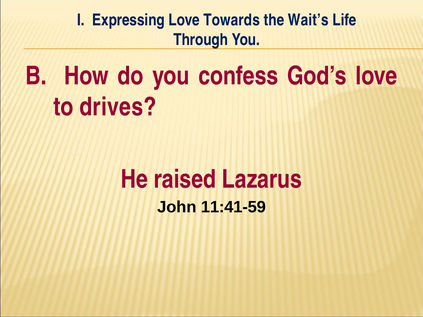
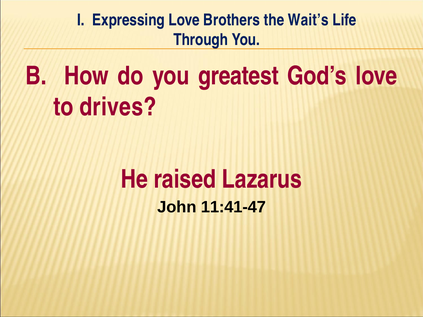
Towards: Towards -> Brothers
confess: confess -> greatest
11:41-59: 11:41-59 -> 11:41-47
